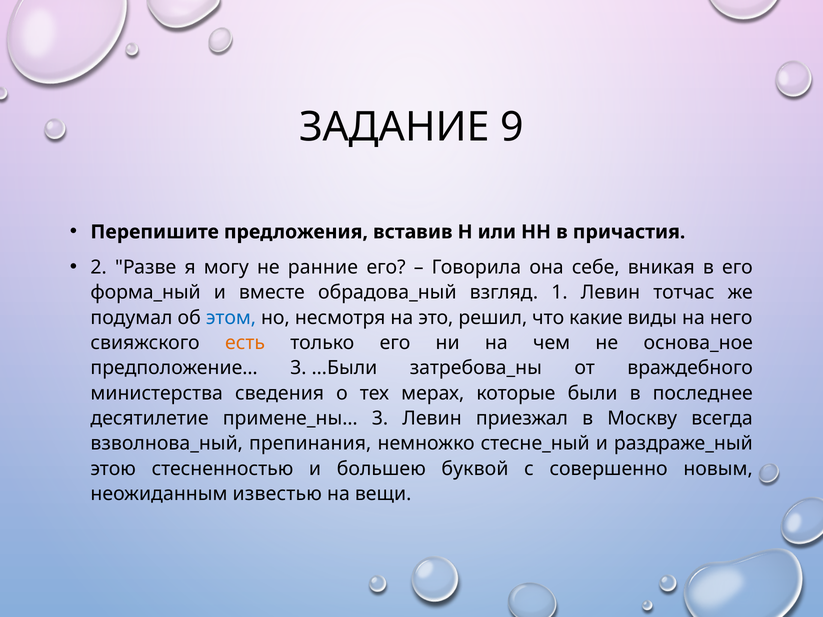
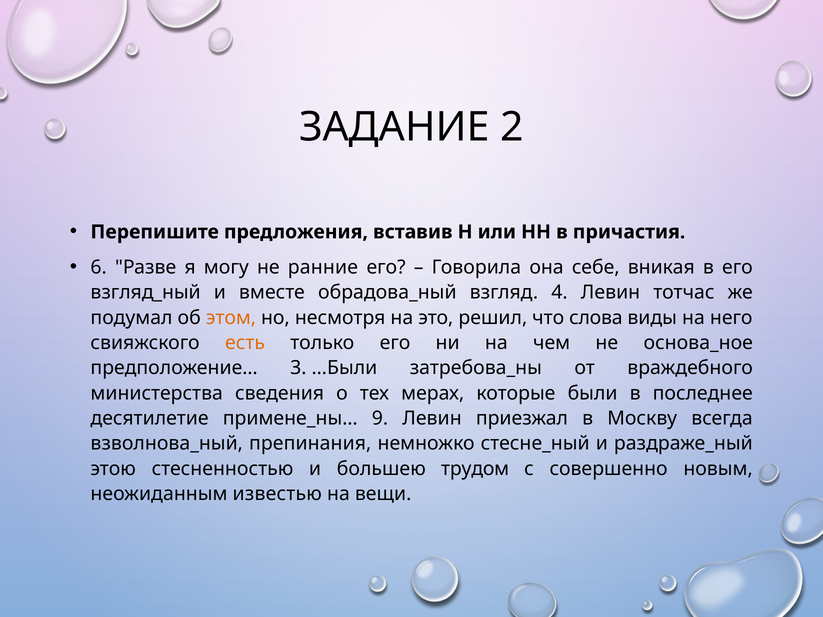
9: 9 -> 2
2: 2 -> 6
форма_ный: форма_ный -> взгляд_ный
1: 1 -> 4
этом colour: blue -> orange
какие: какие -> слова
примене_ны… 3: 3 -> 9
буквой: буквой -> трудом
